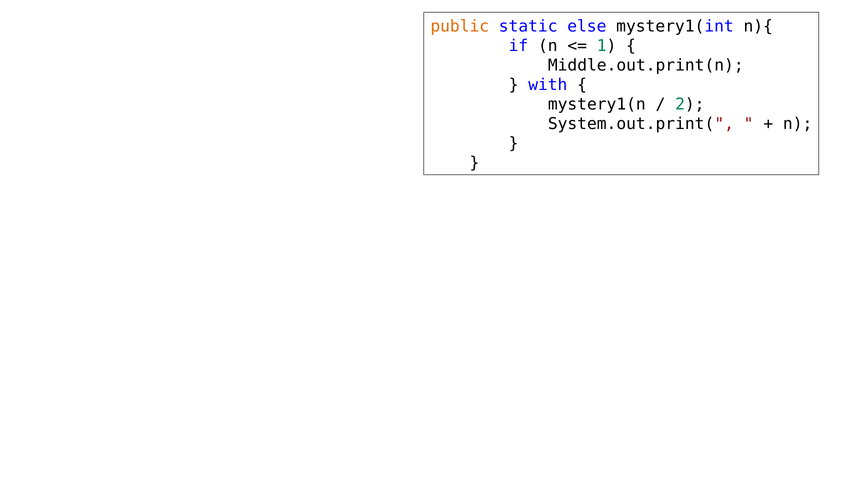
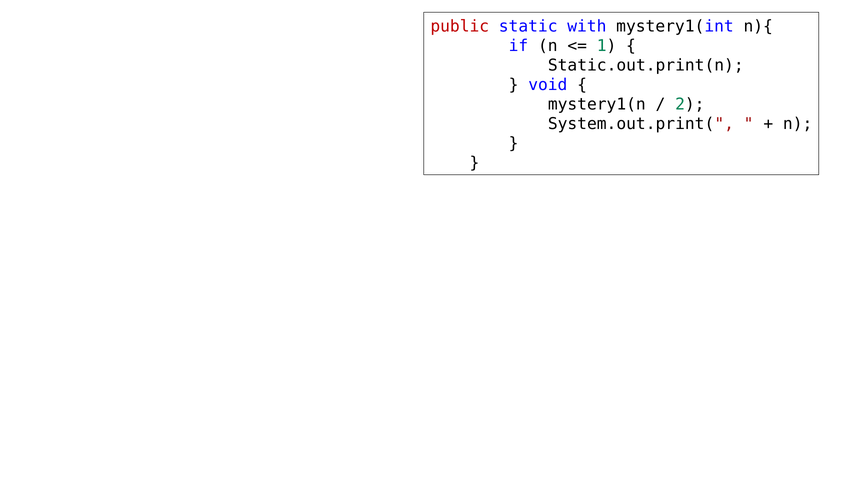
public colour: orange -> red
else: else -> with
Middle.out.print(n: Middle.out.print(n -> Static.out.print(n
with: with -> void
